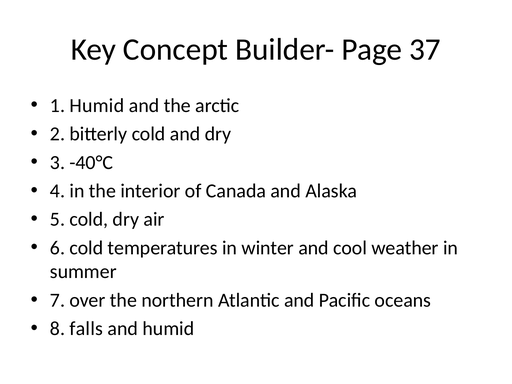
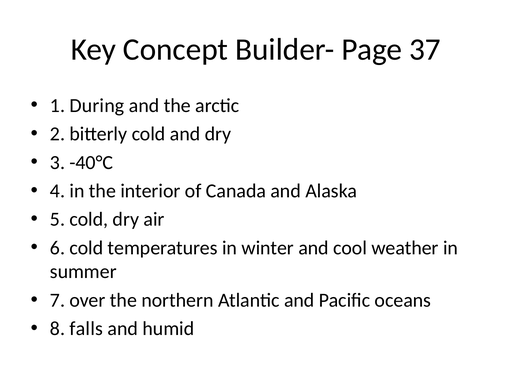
1 Humid: Humid -> During
